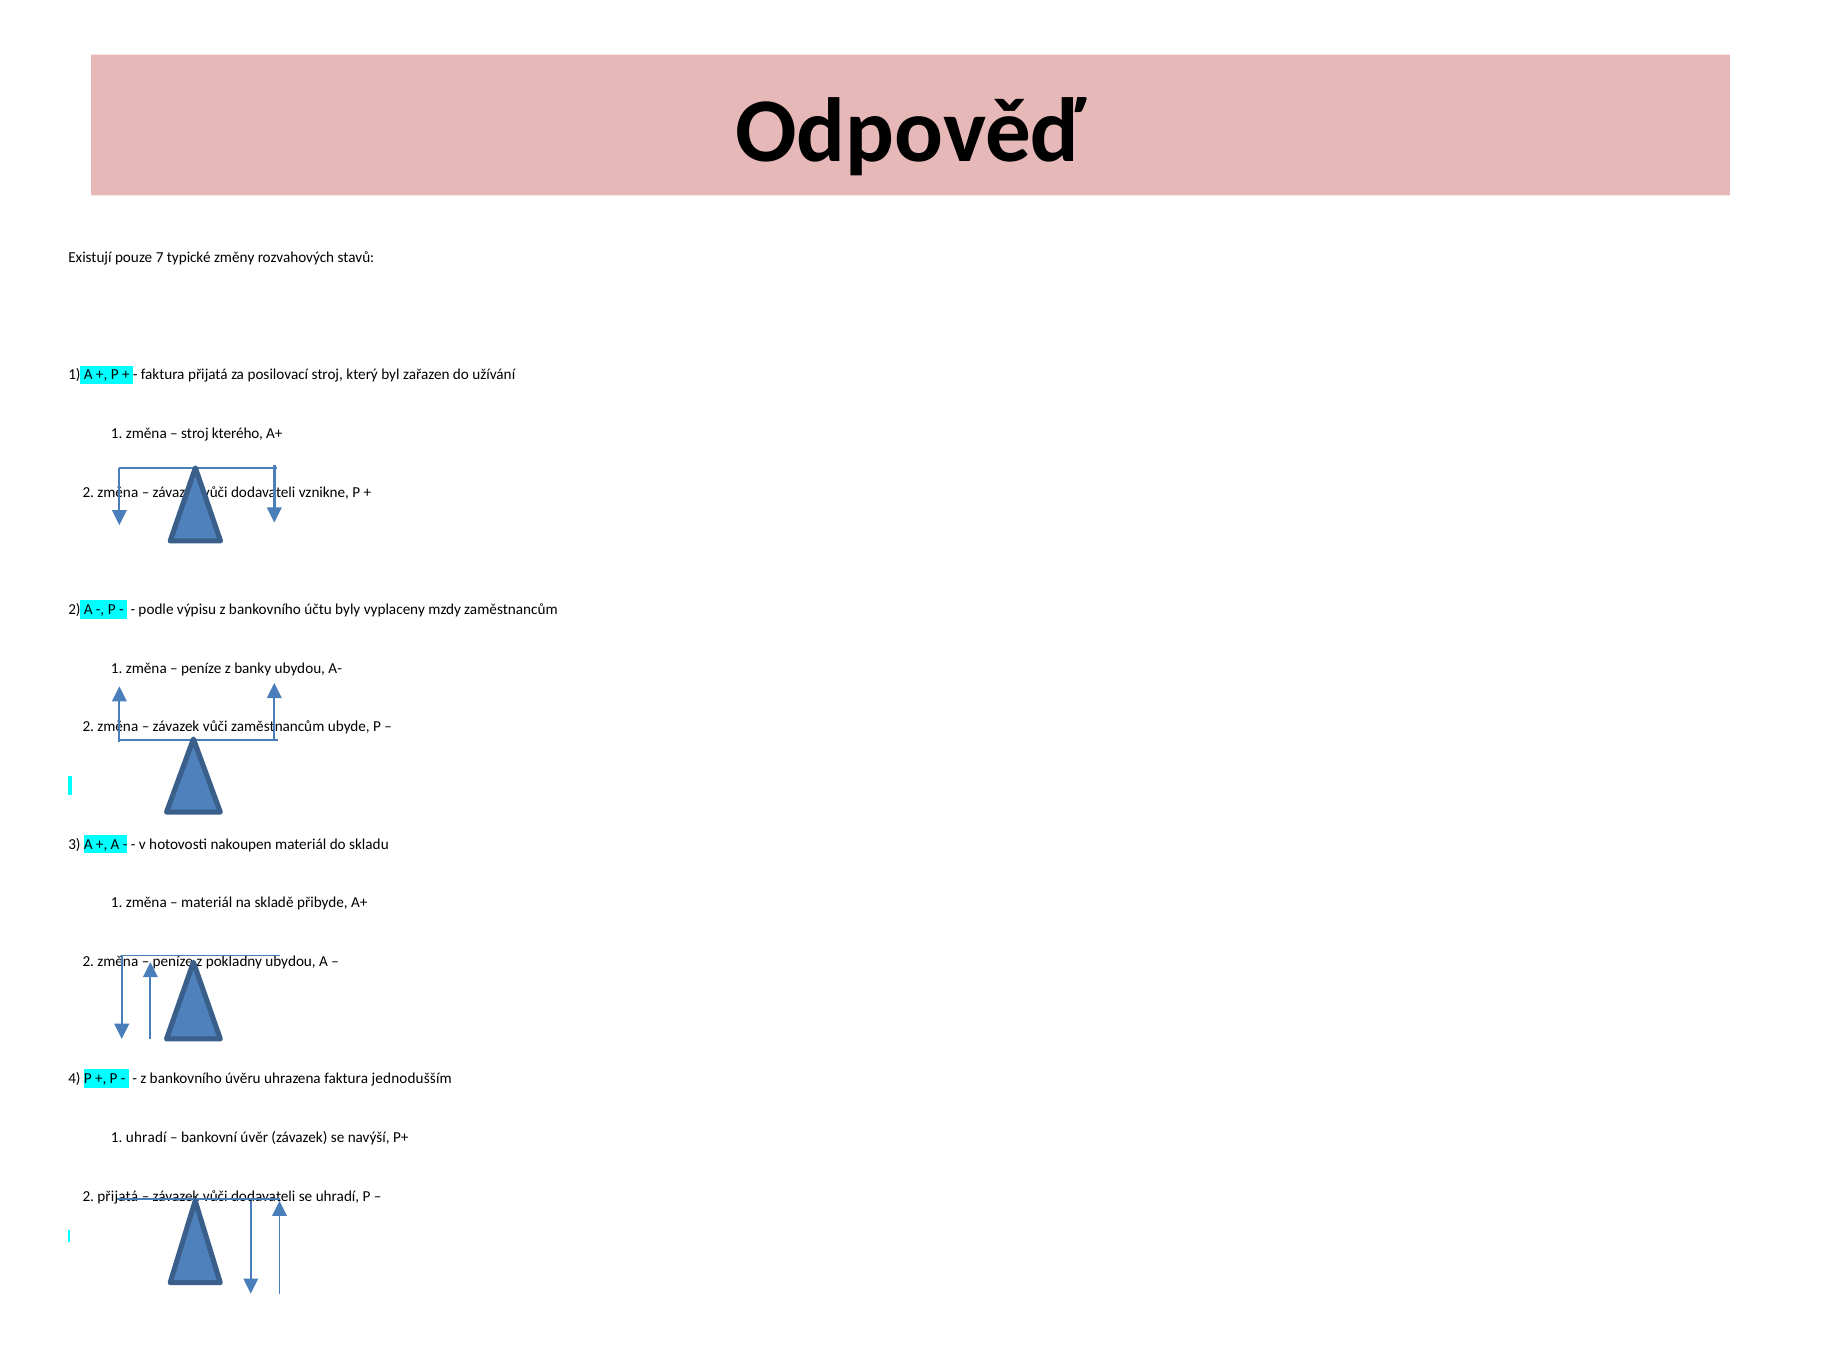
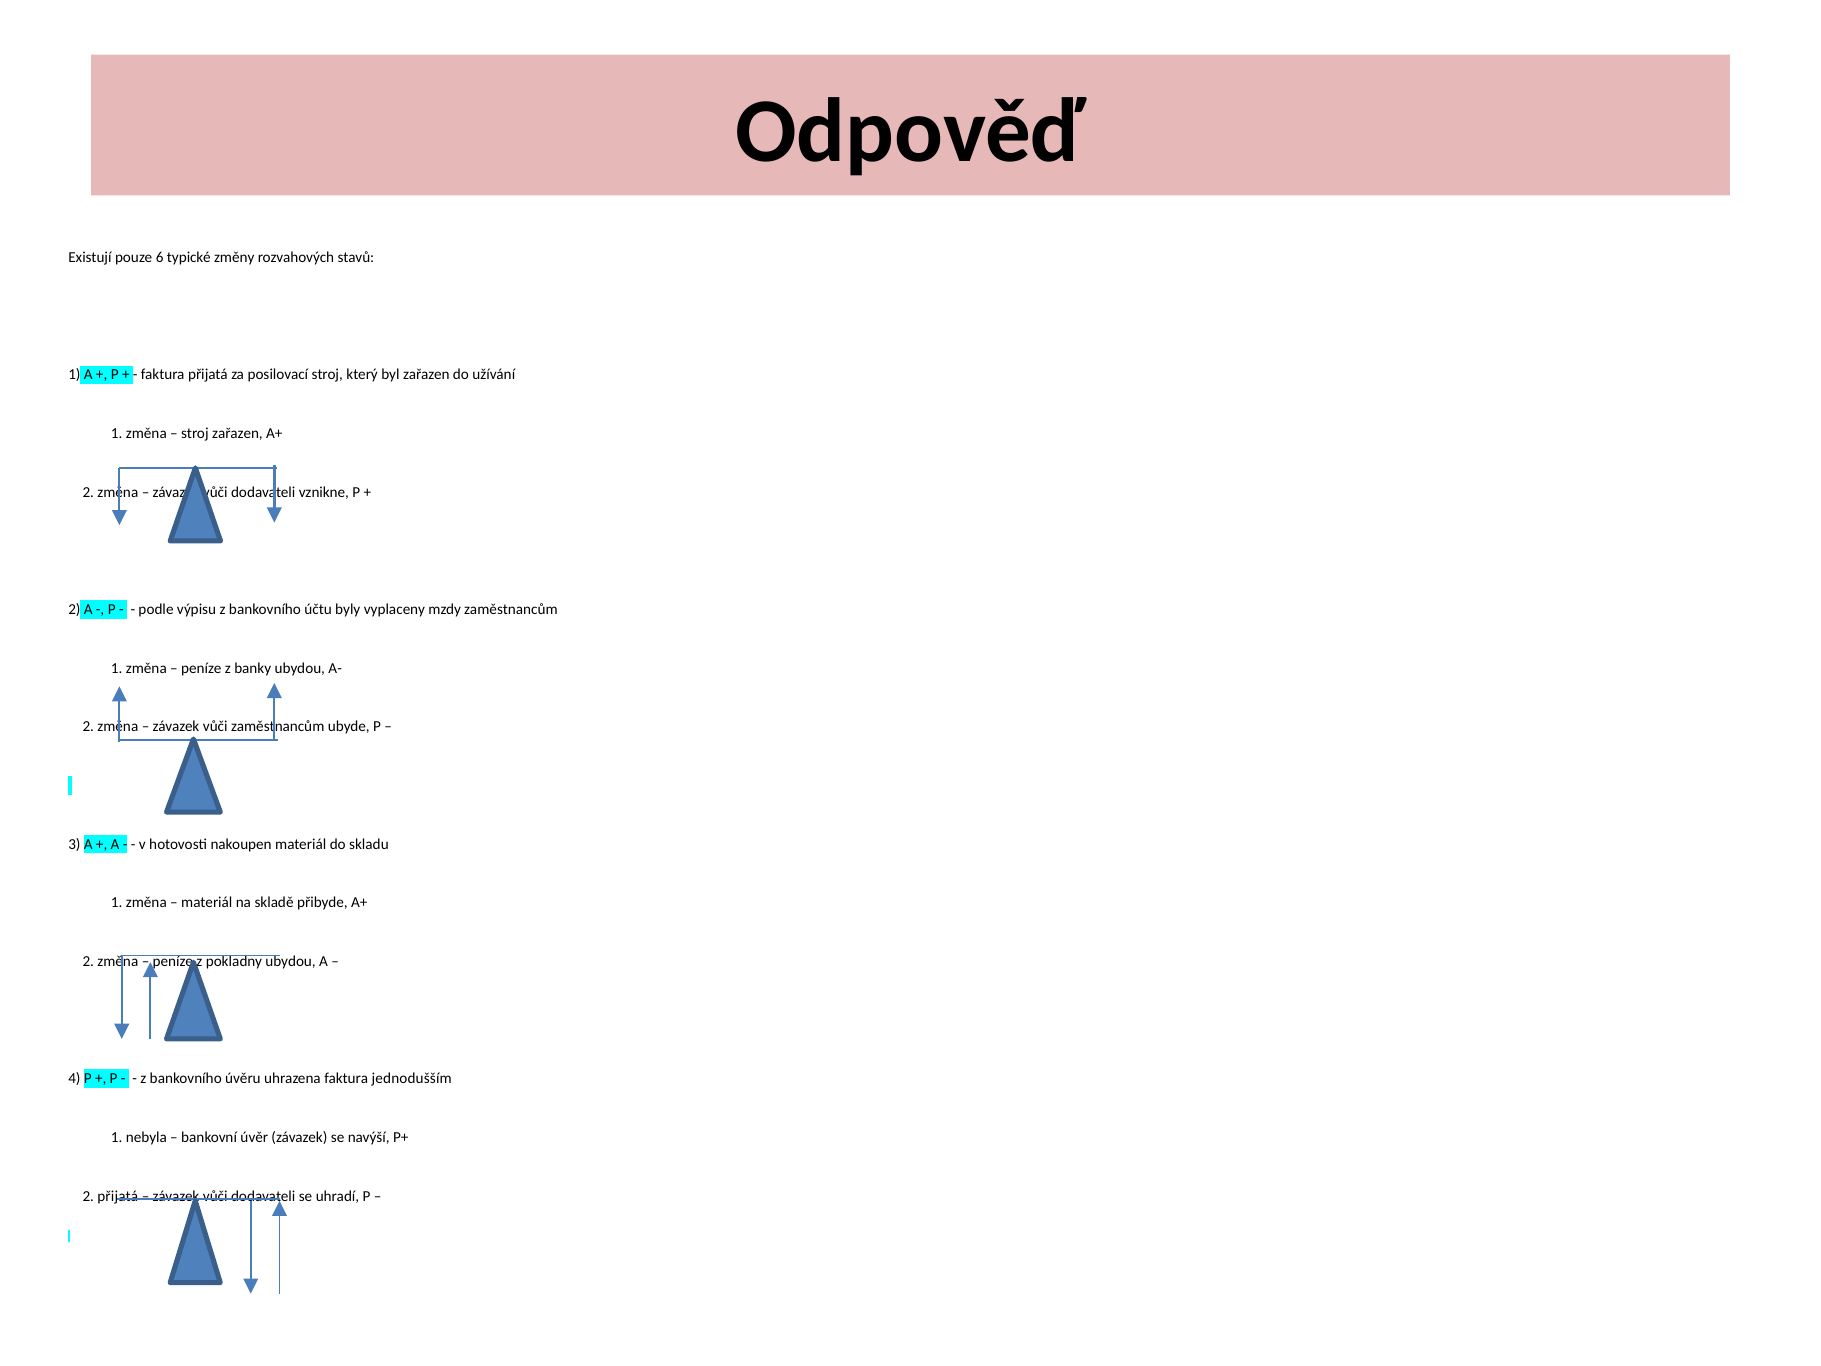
7: 7 -> 6
stroj kterého: kterého -> zařazen
1 uhradí: uhradí -> nebyla
